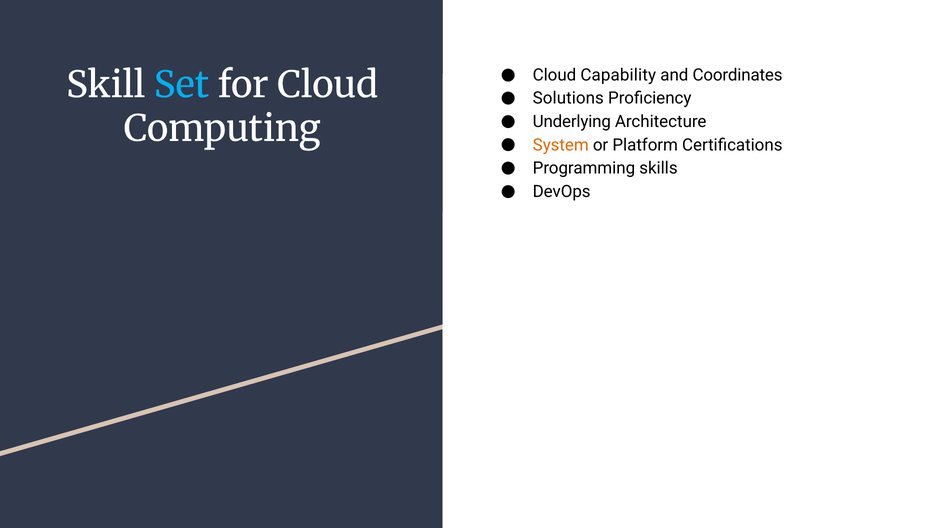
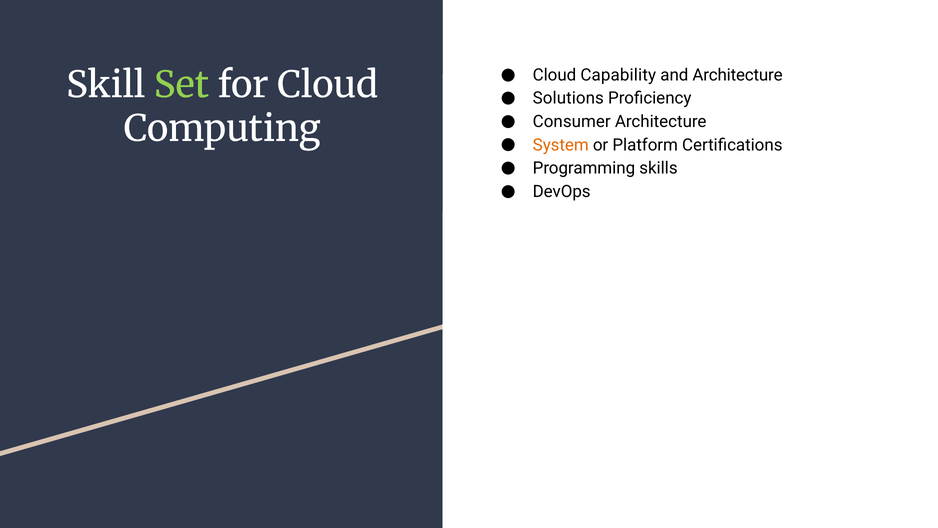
and Coordinates: Coordinates -> Architecture
Set colour: light blue -> light green
Underlying: Underlying -> Consumer
